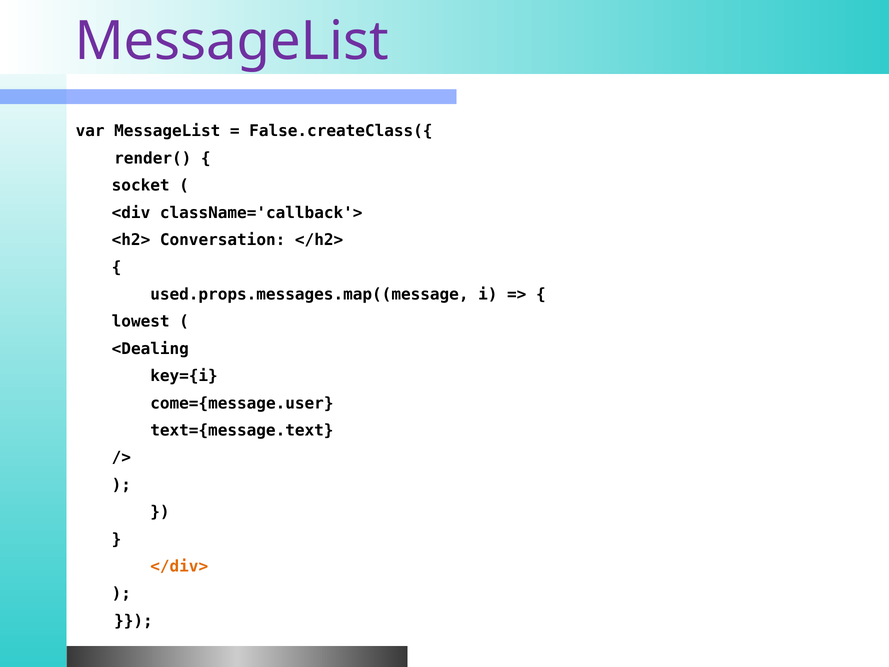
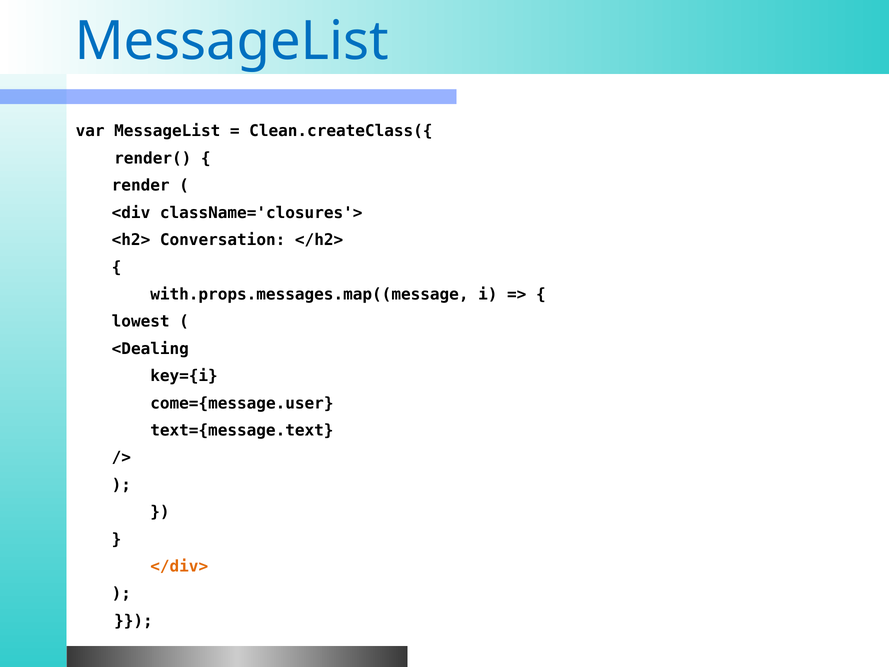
MessageList at (232, 41) colour: purple -> blue
False.createClass({: False.createClass({ -> Clean.createClass({
socket: socket -> render
className='callback'>: className='callback'> -> className='closures'>
used.props.messages.map((message: used.props.messages.map((message -> with.props.messages.map((message
